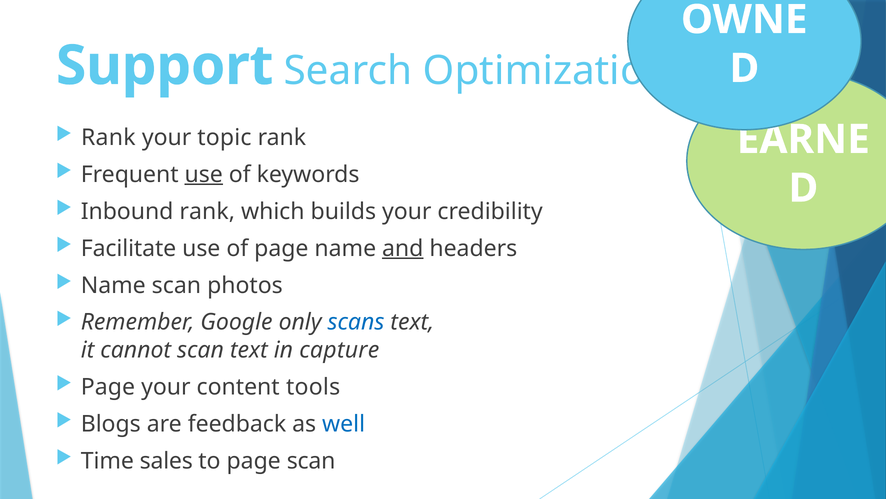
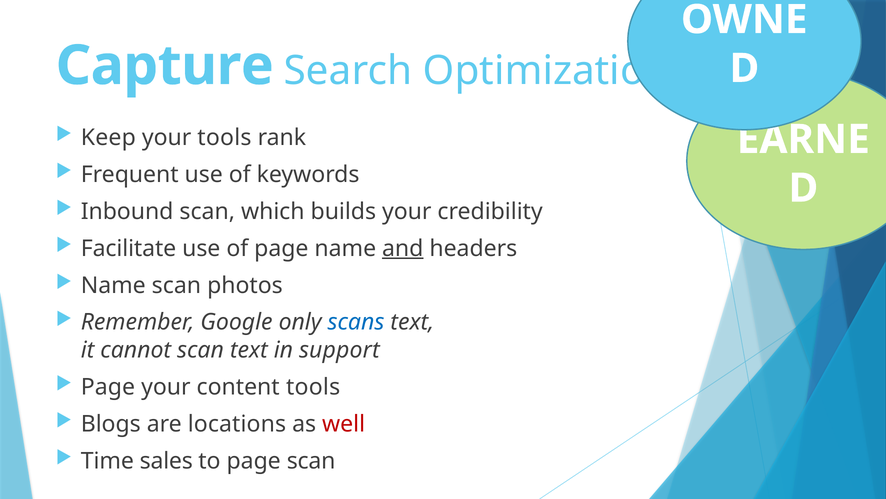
Support: Support -> Capture
Rank at (108, 137): Rank -> Keep
your topic: topic -> tools
use at (204, 174) underline: present -> none
Inbound rank: rank -> scan
capture: capture -> support
feedback: feedback -> locations
well colour: blue -> red
